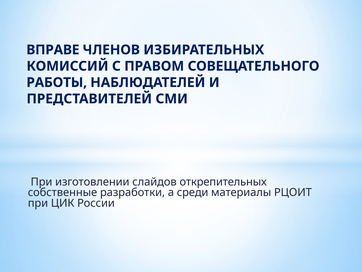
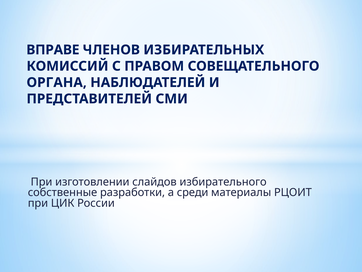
РАБОТЫ: РАБОТЫ -> ОРГАНА
открепительных: открепительных -> избирательного
